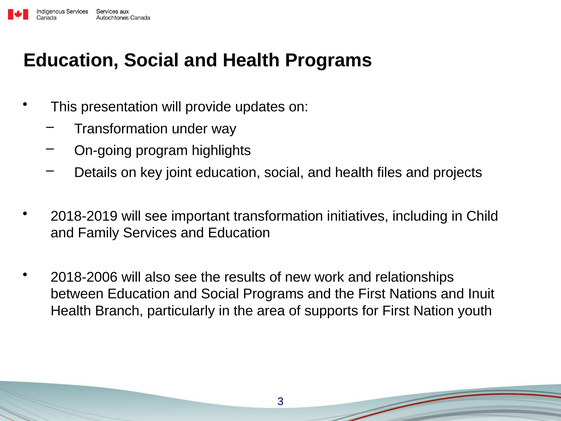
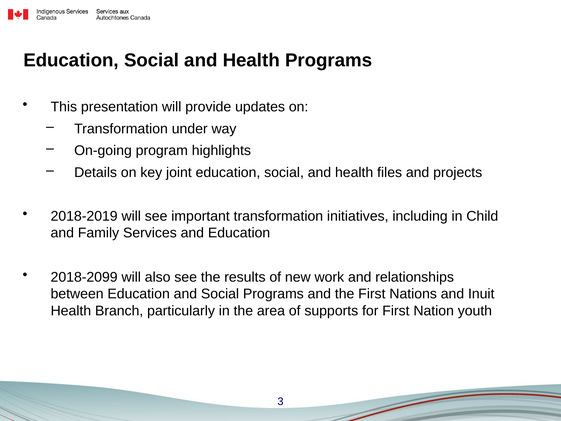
2018-2006: 2018-2006 -> 2018-2099
